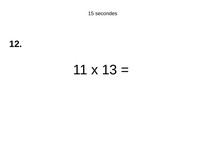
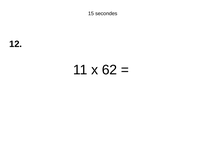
13: 13 -> 62
